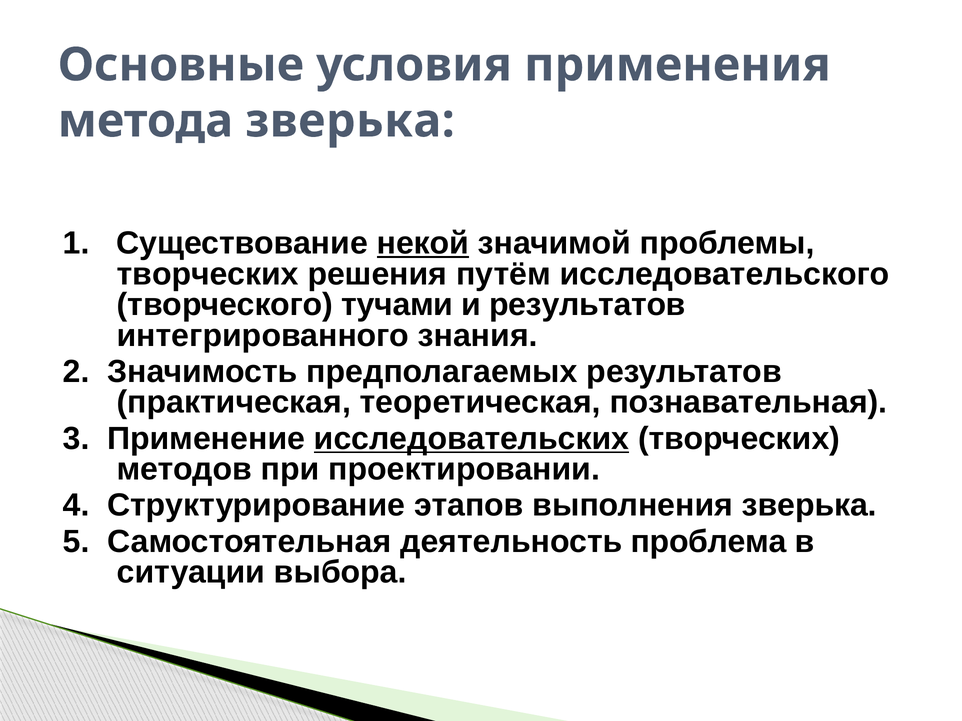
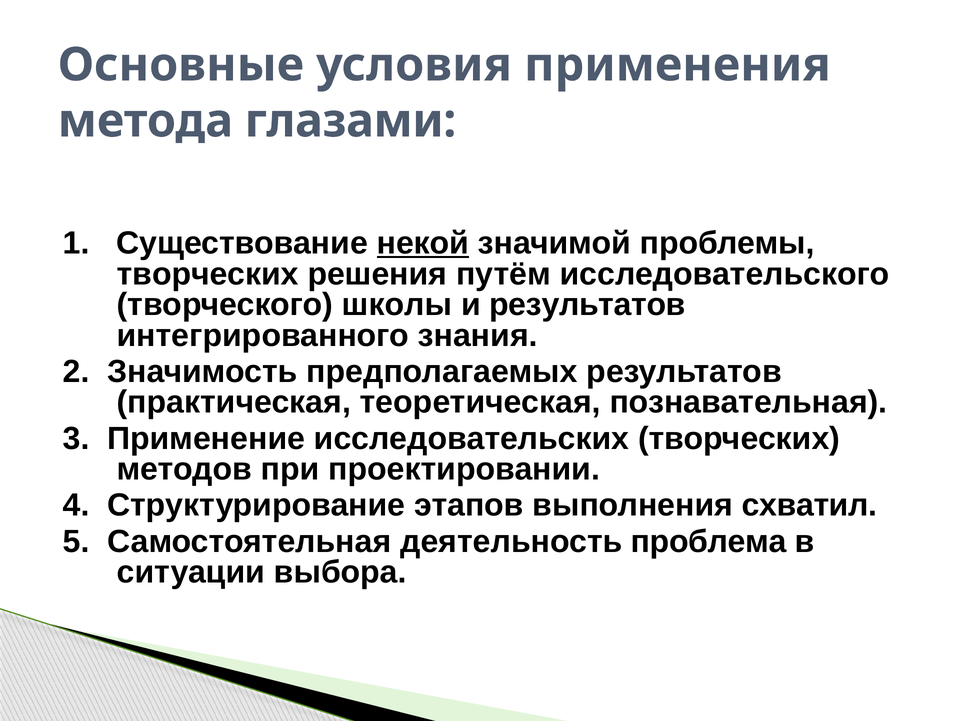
метода зверька: зверька -> глазами
тучами: тучами -> школы
исследовательских underline: present -> none
выполнения зверька: зверька -> схватил
